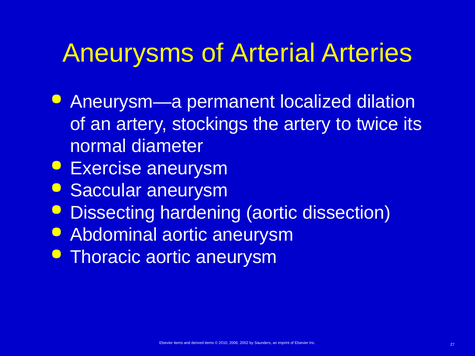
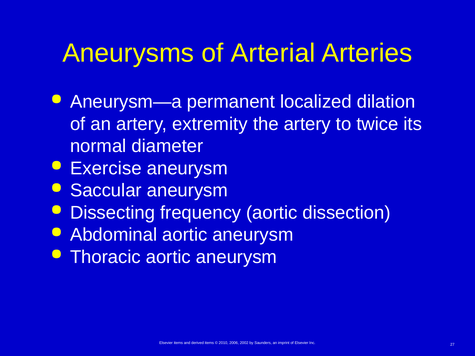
stockings: stockings -> extremity
hardening: hardening -> frequency
